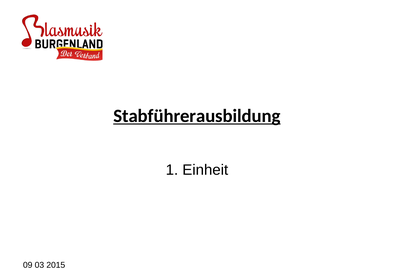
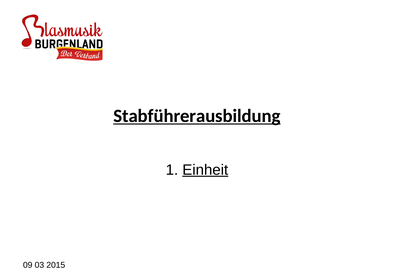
Einheit underline: none -> present
